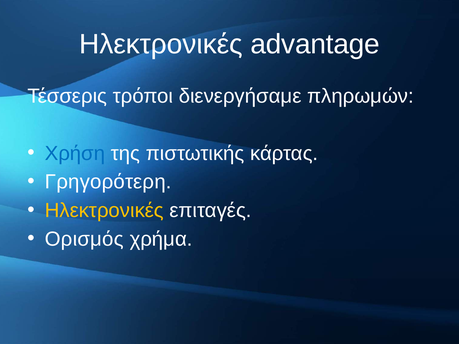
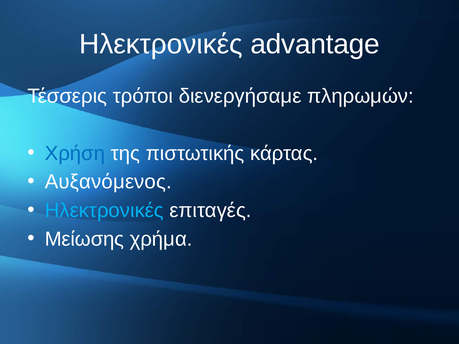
Γρηγορότερη: Γρηγορότερη -> Αυξανόμενος
Ηλεκτρονικές at (104, 211) colour: yellow -> light blue
Ορισμός: Ορισμός -> Μείωσης
